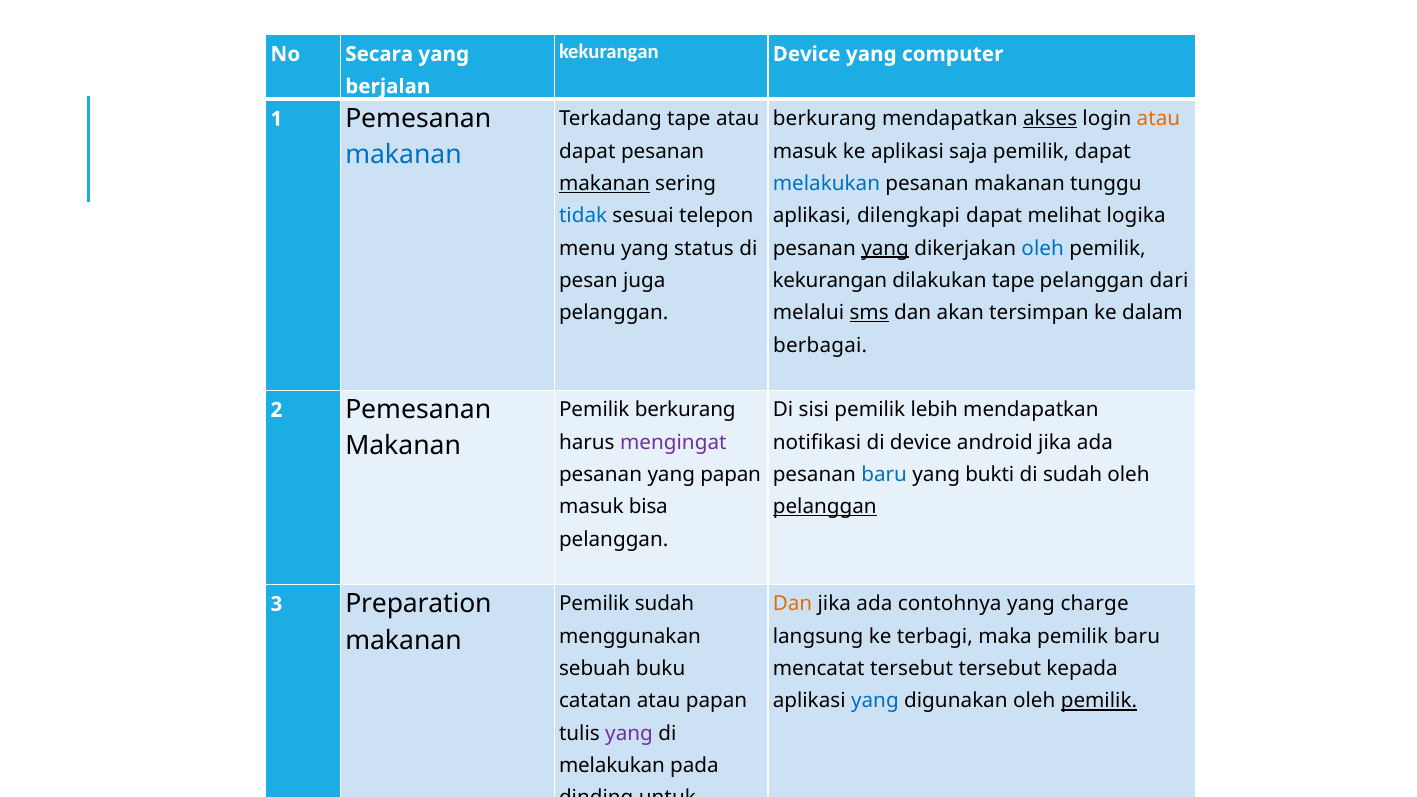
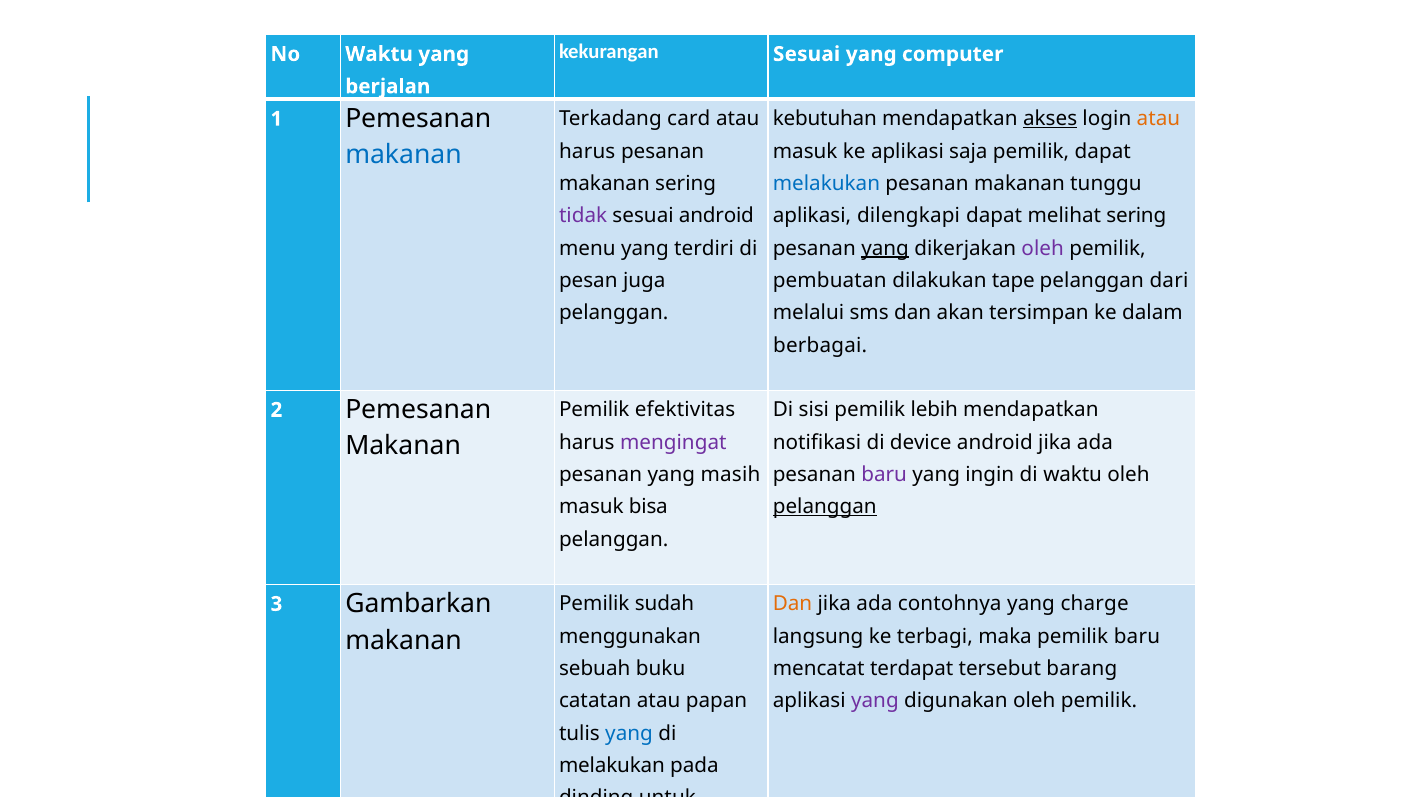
kekurangan Device: Device -> Sesuai
No Secara: Secara -> Waktu
Terkadang tape: tape -> card
berkurang at (825, 119): berkurang -> kebutuhan
dapat at (587, 151): dapat -> harus
makanan at (604, 184) underline: present -> none
tidak at (583, 216) colour: blue -> purple
sesuai telepon: telepon -> android
melihat logika: logika -> sering
status: status -> terdiri
oleh at (1043, 248) colour: blue -> purple
kekurangan at (830, 281): kekurangan -> pembuatan
sms at (869, 313) underline: present -> none
Pemilik berkurang: berkurang -> efektivitas
yang papan: papan -> masih
baru at (884, 475) colour: blue -> purple
yang bukti: bukti -> ingin
di sudah: sudah -> waktu
Preparation: Preparation -> Gambarkan
mencatat tersebut: tersebut -> terdapat
tersebut kepada: kepada -> barang
yang at (875, 701) colour: blue -> purple
pemilik at (1099, 701) underline: present -> none
yang at (629, 733) colour: purple -> blue
